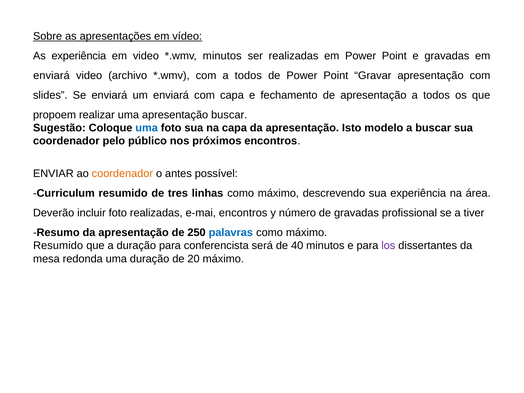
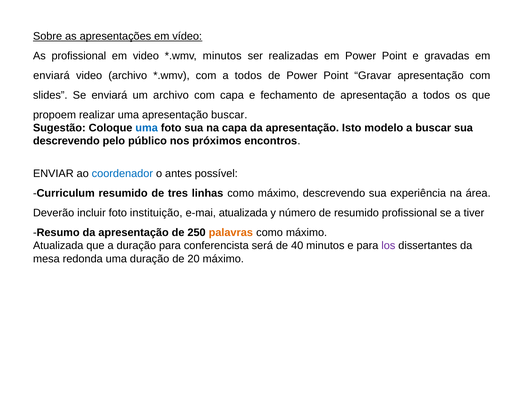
As experiência: experiência -> profissional
um enviará: enviará -> archivo
coordenador at (66, 141): coordenador -> descrevendo
coordenador at (122, 174) colour: orange -> blue
foto realizadas: realizadas -> instituição
e-mai encontros: encontros -> atualizada
de gravadas: gravadas -> resumido
palavras colour: blue -> orange
Resumido at (58, 246): Resumido -> Atualizada
